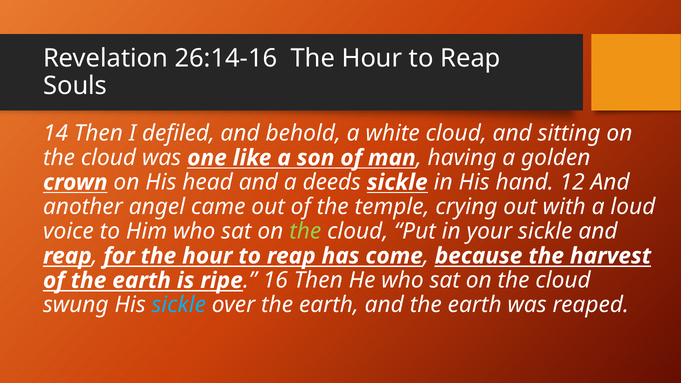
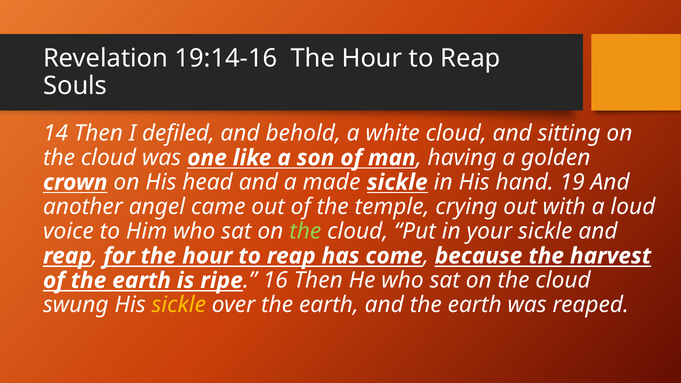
26:14-16: 26:14-16 -> 19:14-16
deeds: deeds -> made
12: 12 -> 19
sickle at (179, 305) colour: light blue -> yellow
